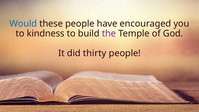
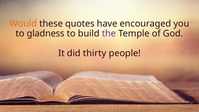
Would colour: blue -> orange
these people: people -> quotes
kindness: kindness -> gladness
